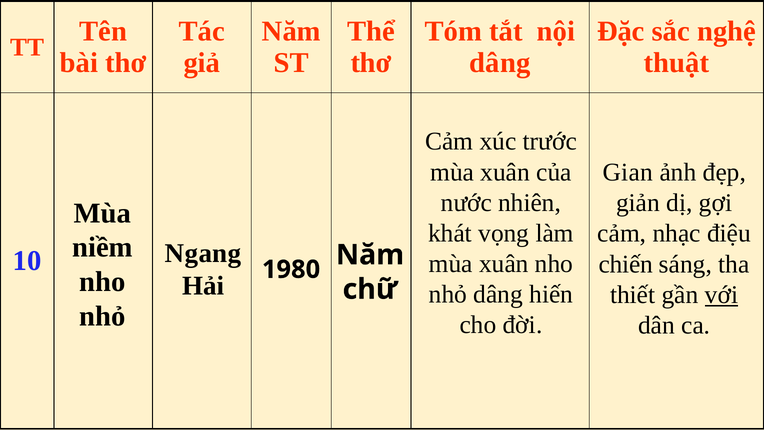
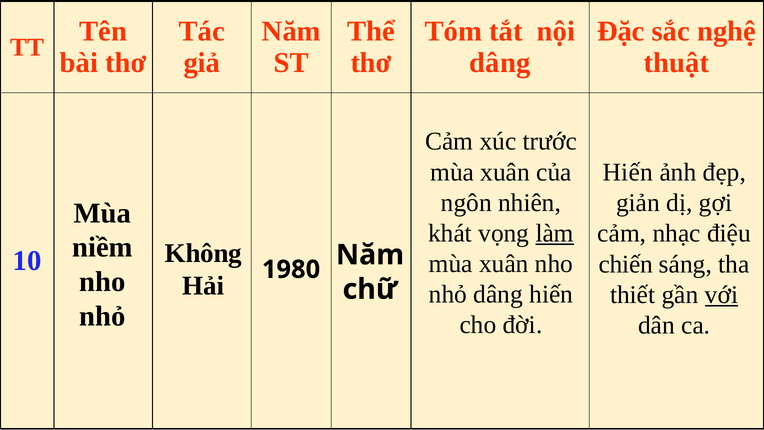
Gian at (628, 172): Gian -> Hiến
nước: nước -> ngôn
làm underline: none -> present
Ngang: Ngang -> Không
